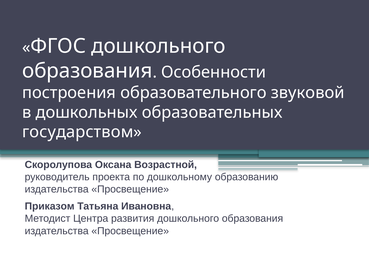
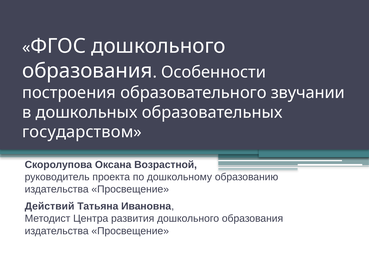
звуковой: звуковой -> звучании
Приказом: Приказом -> Действий
